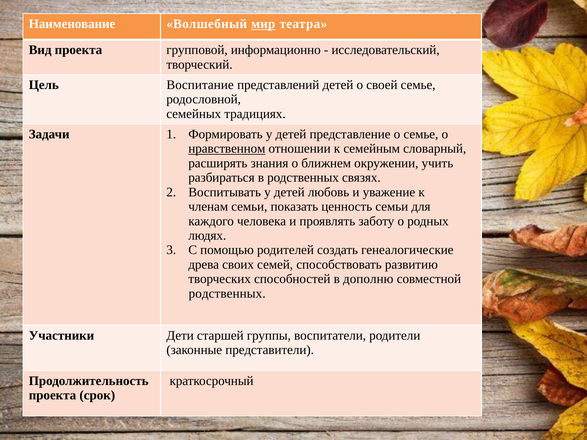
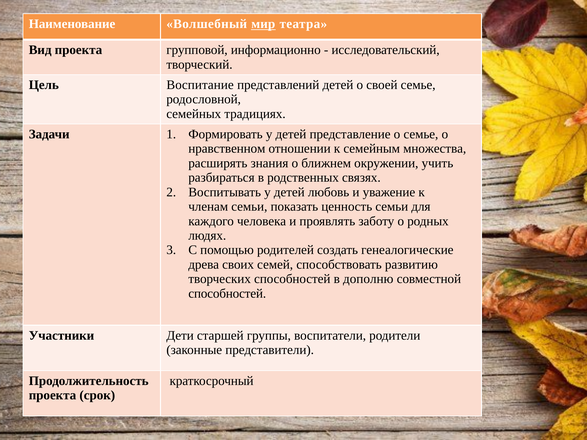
нравственном underline: present -> none
словарный: словарный -> множества
родственных at (227, 294): родственных -> способностей
